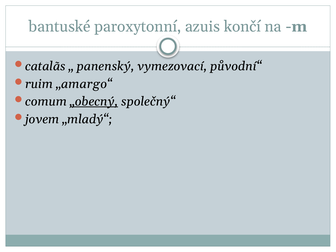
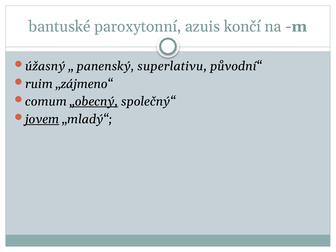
catalãs: catalãs -> úžasný
vymezovací: vymezovací -> superlativu
„amargo“: „amargo“ -> „zájmeno“
jovem underline: none -> present
